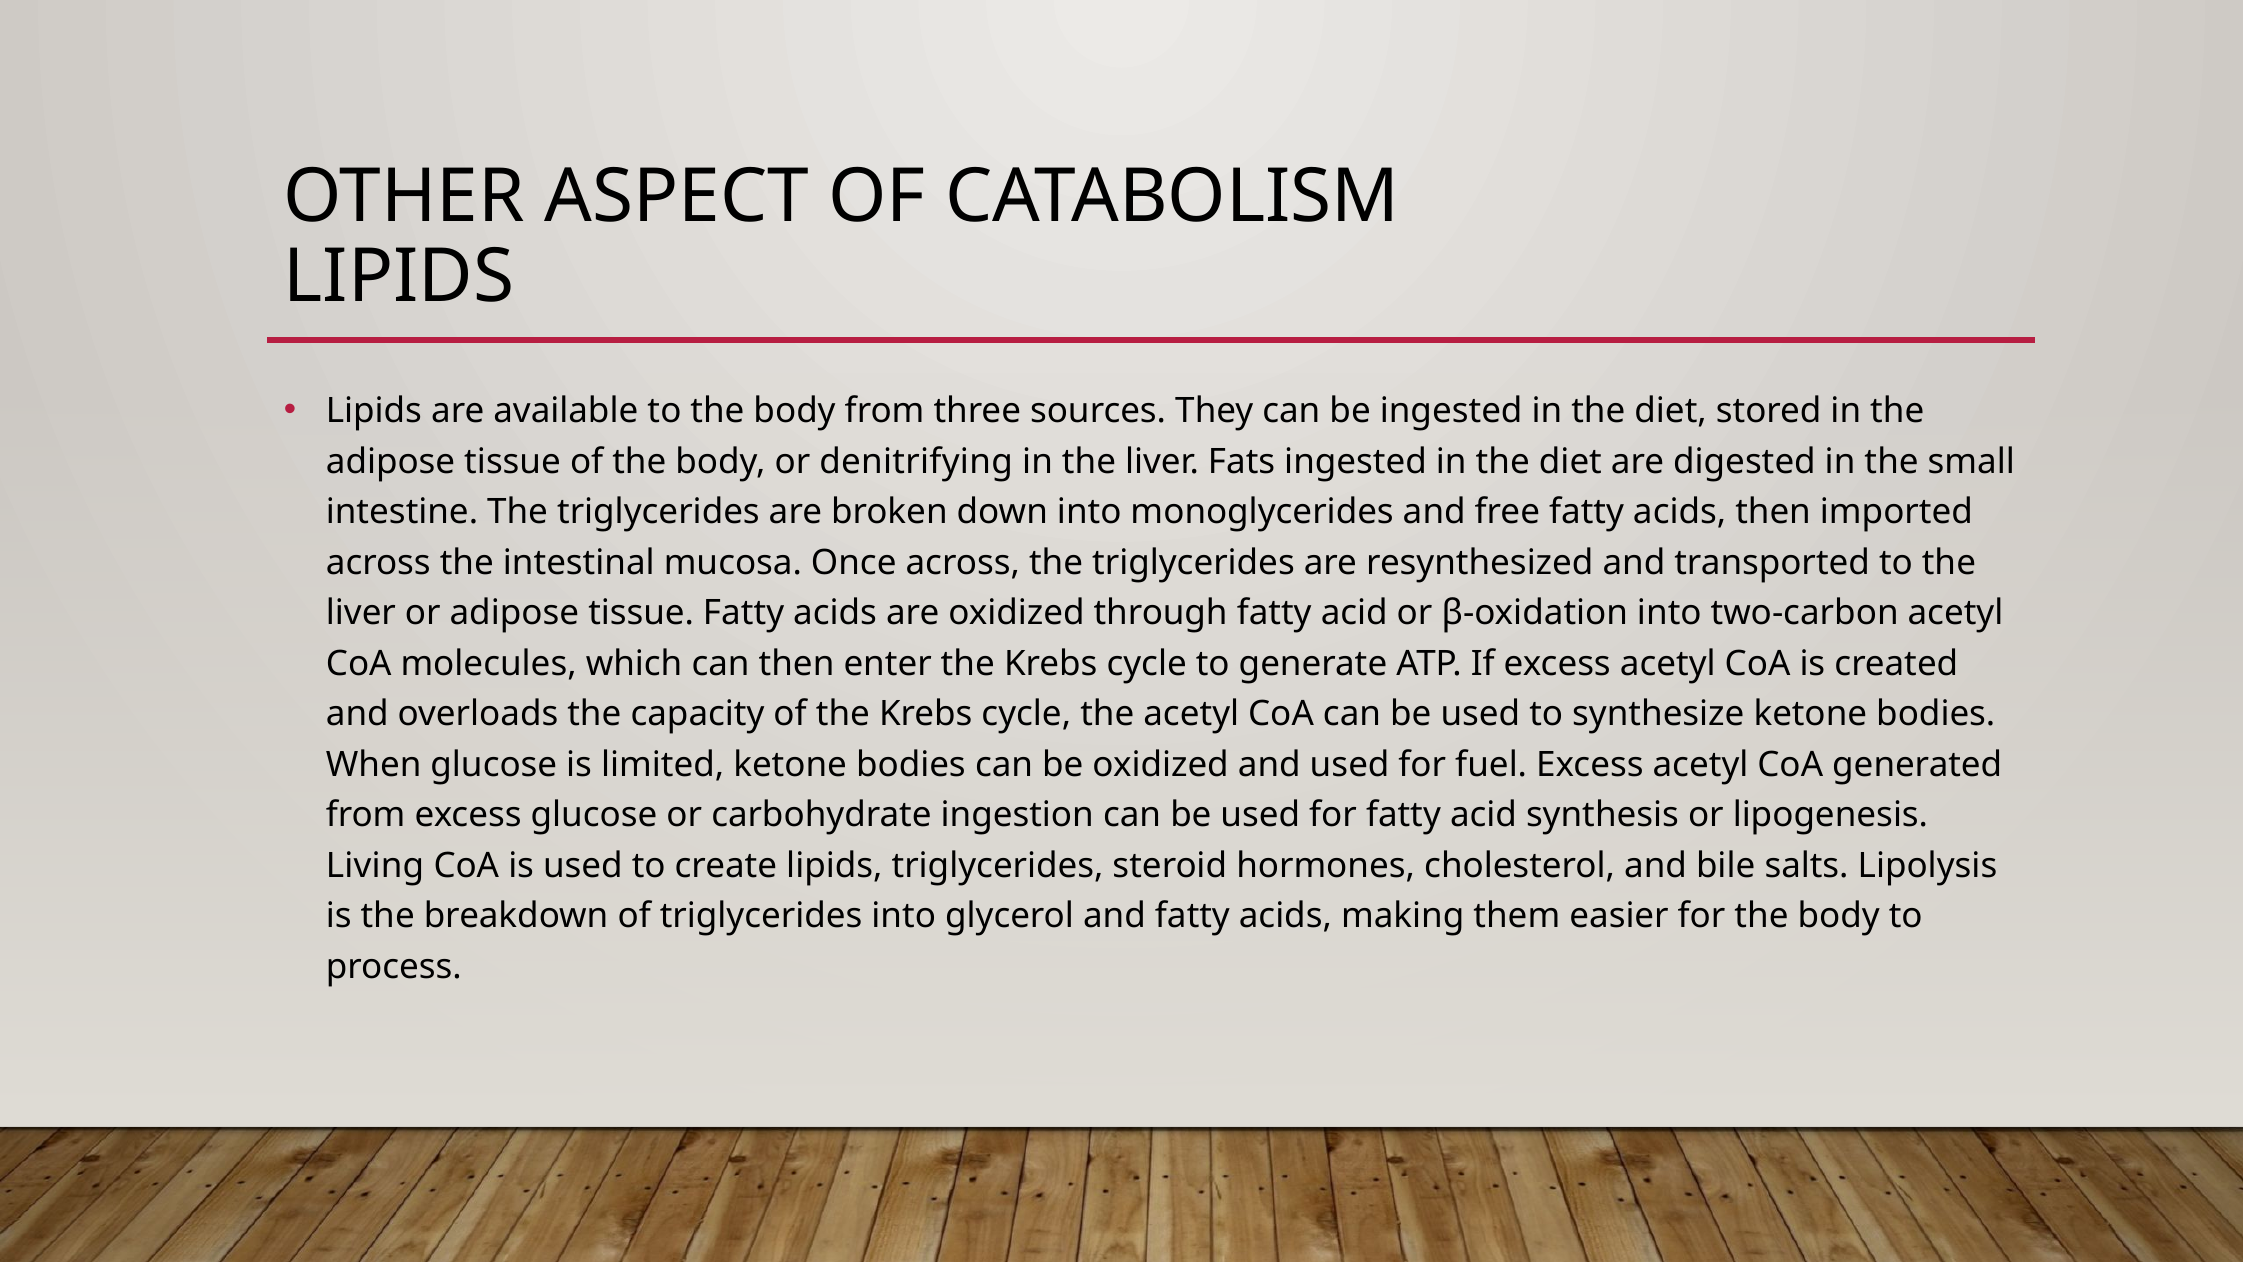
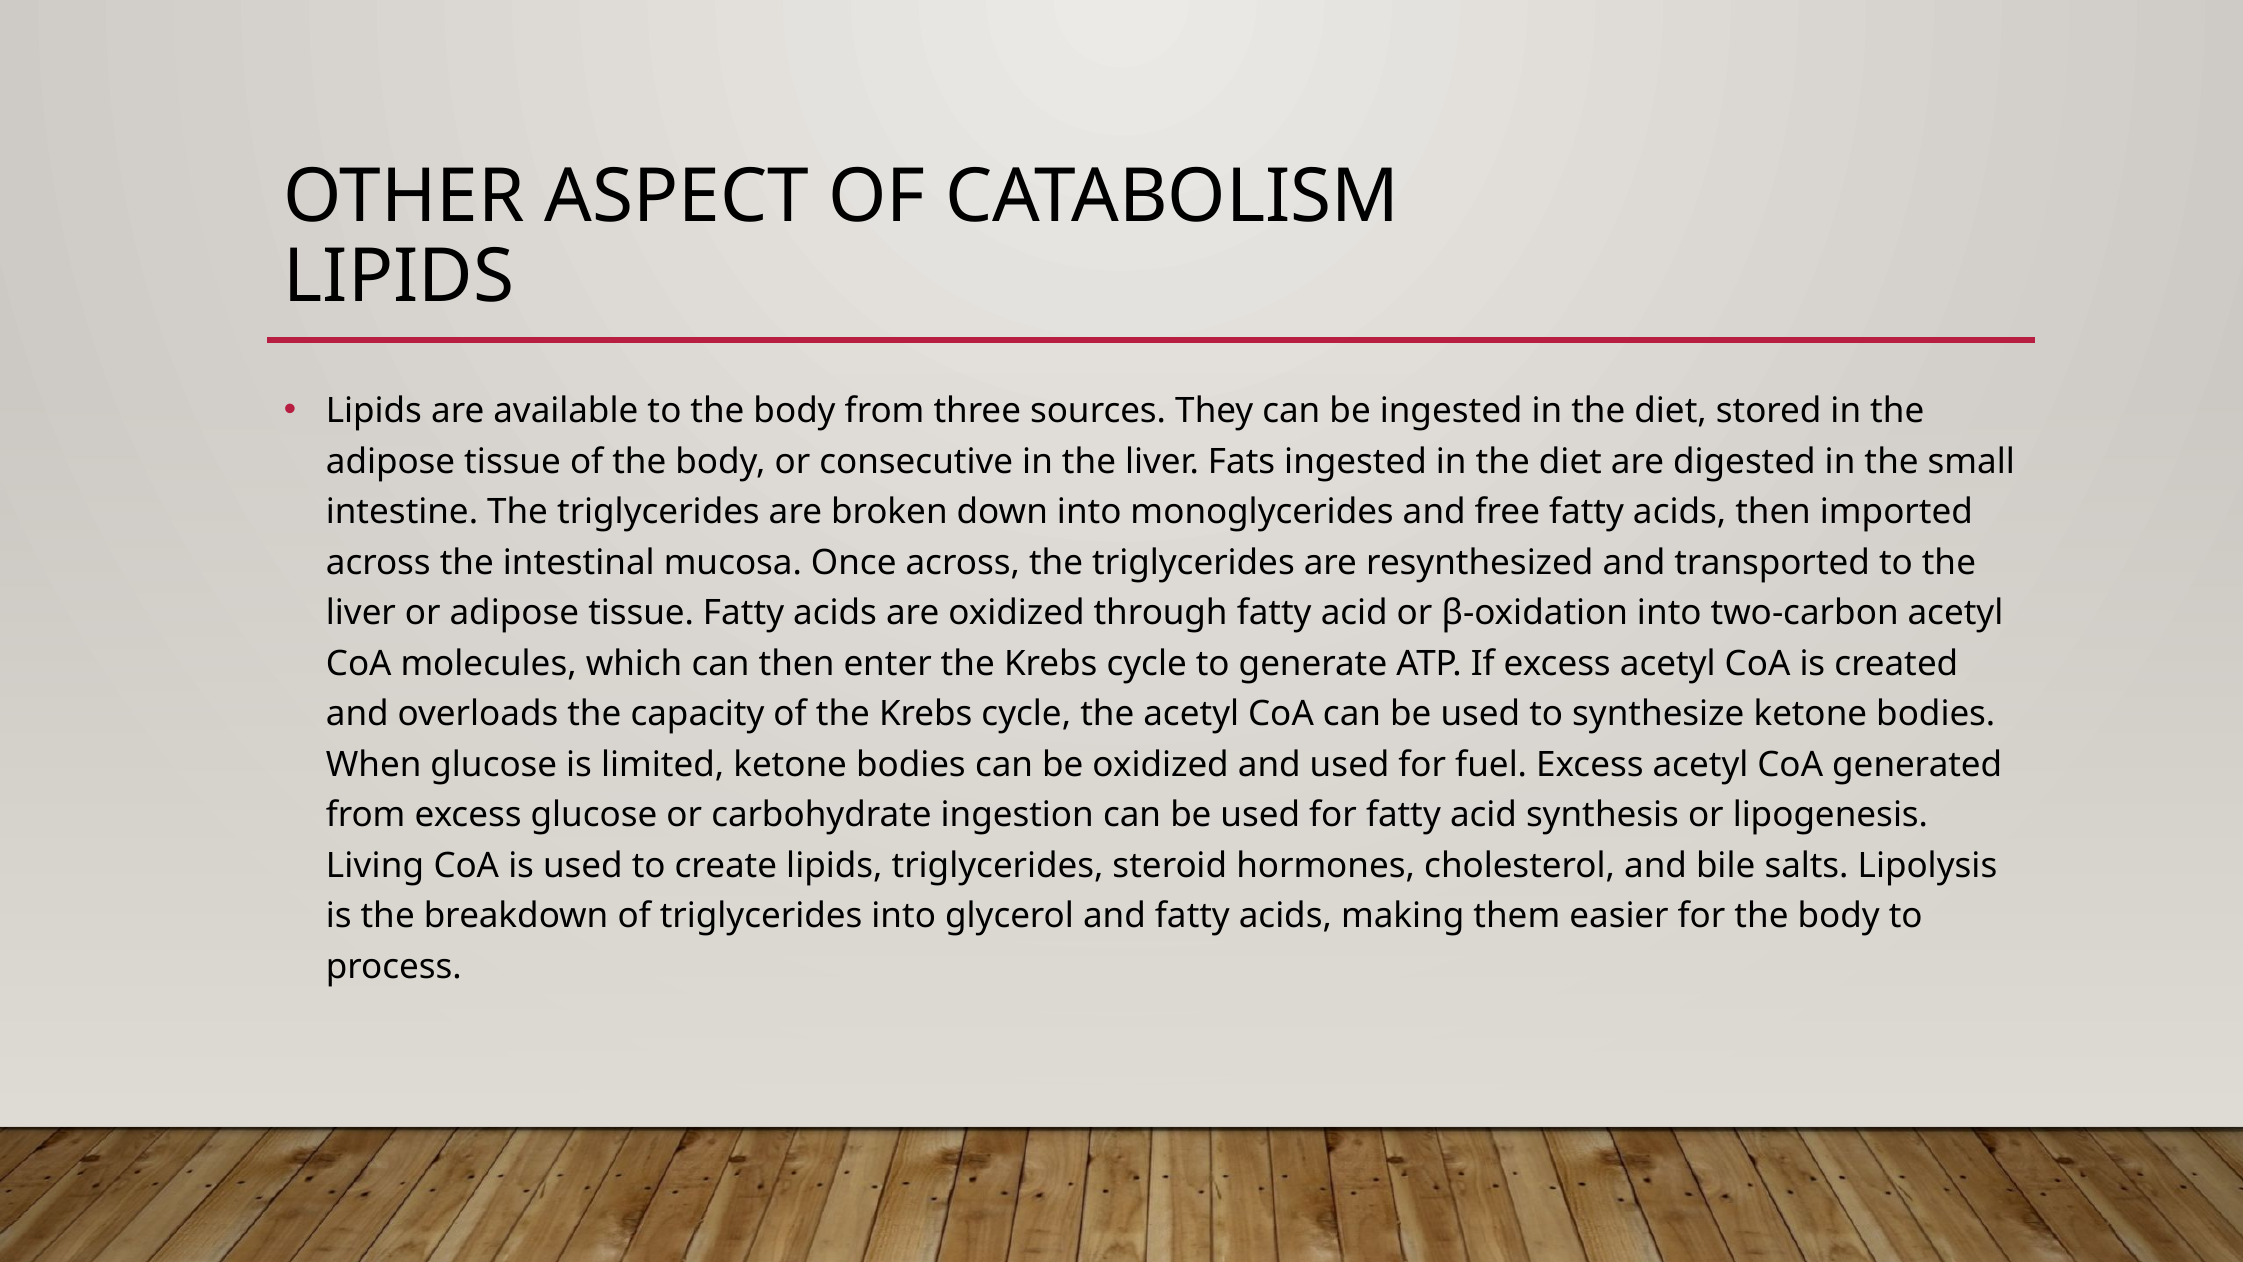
denitrifying: denitrifying -> consecutive
